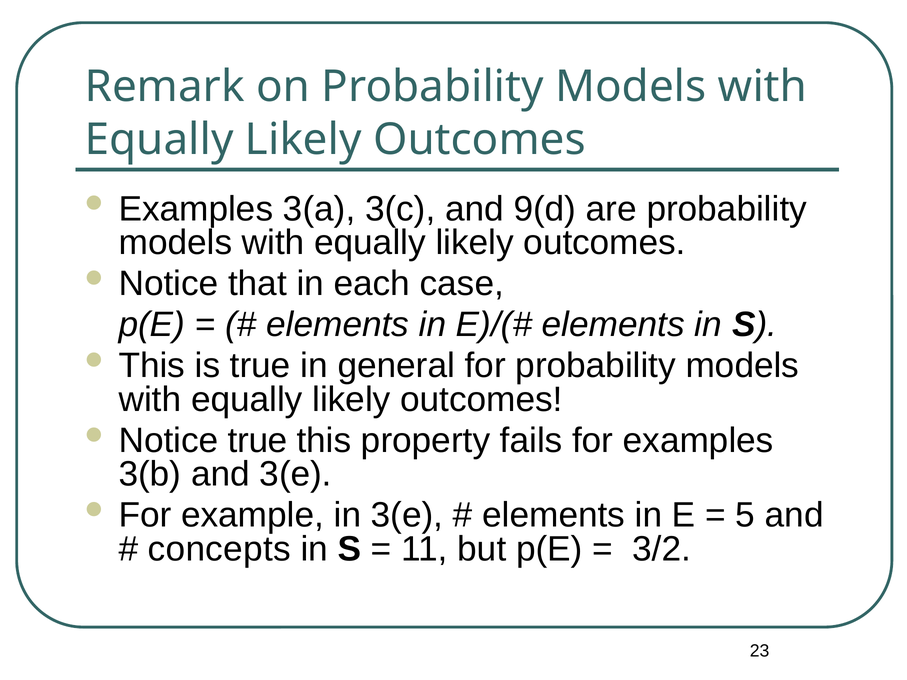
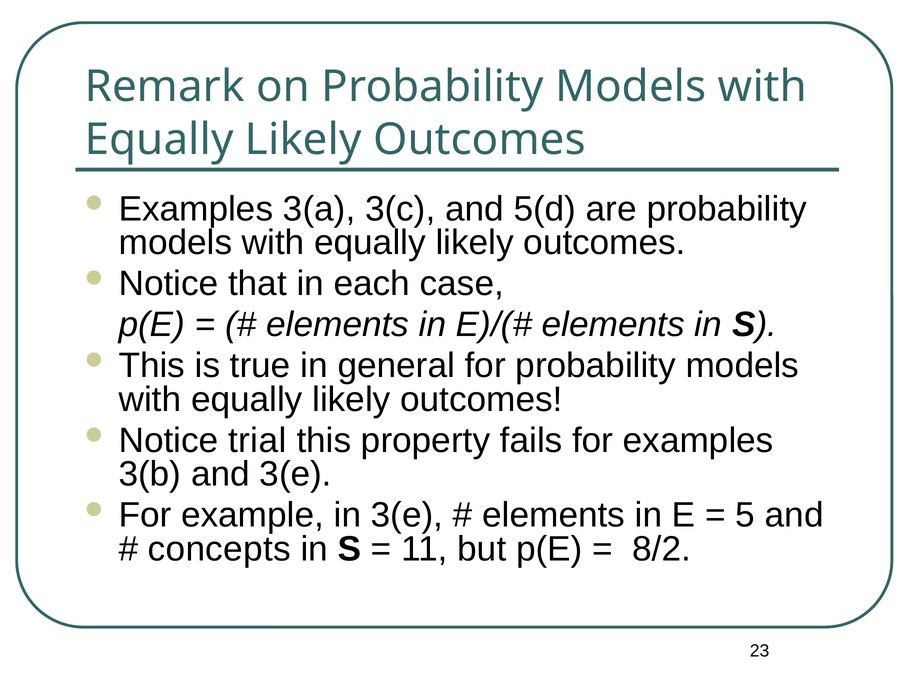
9(d: 9(d -> 5(d
Notice true: true -> trial
3/2: 3/2 -> 8/2
